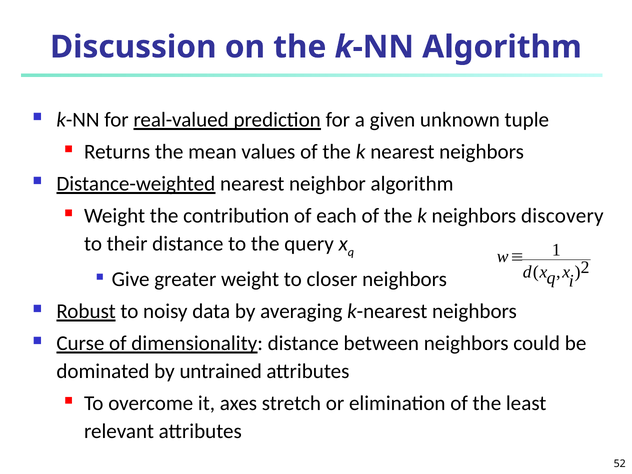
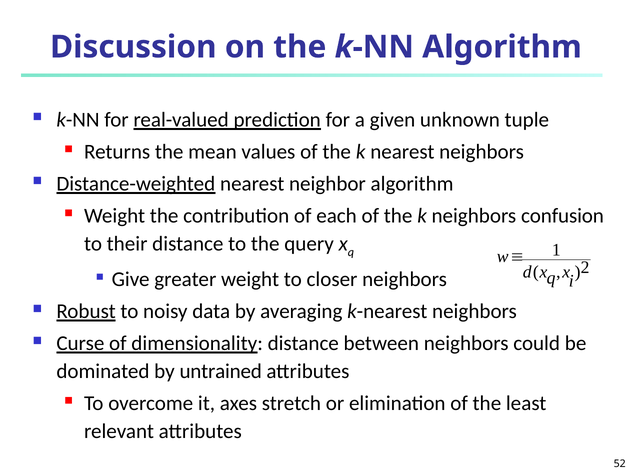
discovery: discovery -> confusion
